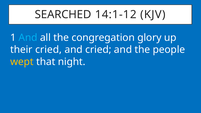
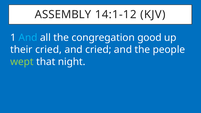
SEARCHED: SEARCHED -> ASSEMBLY
glory: glory -> good
wept colour: yellow -> light green
